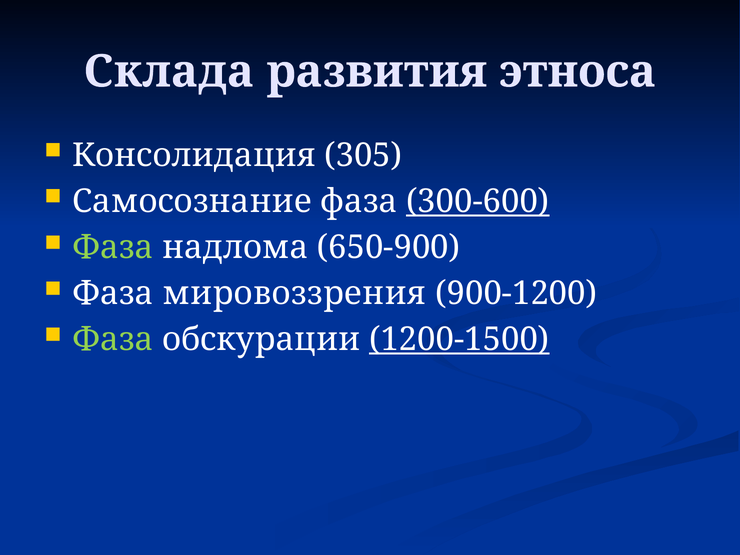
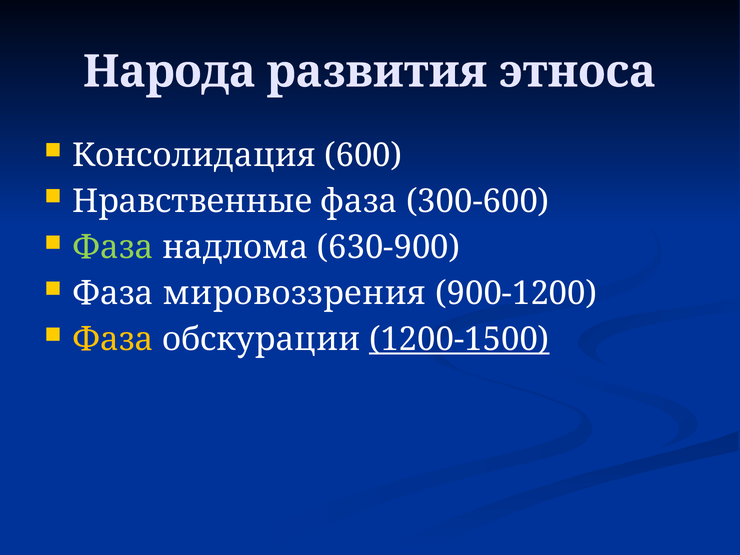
Склада: Склада -> Народа
305: 305 -> 600
Самосознание: Самосознание -> Нравственные
300-600 underline: present -> none
650-900: 650-900 -> 630-900
Фаза at (113, 339) colour: light green -> yellow
